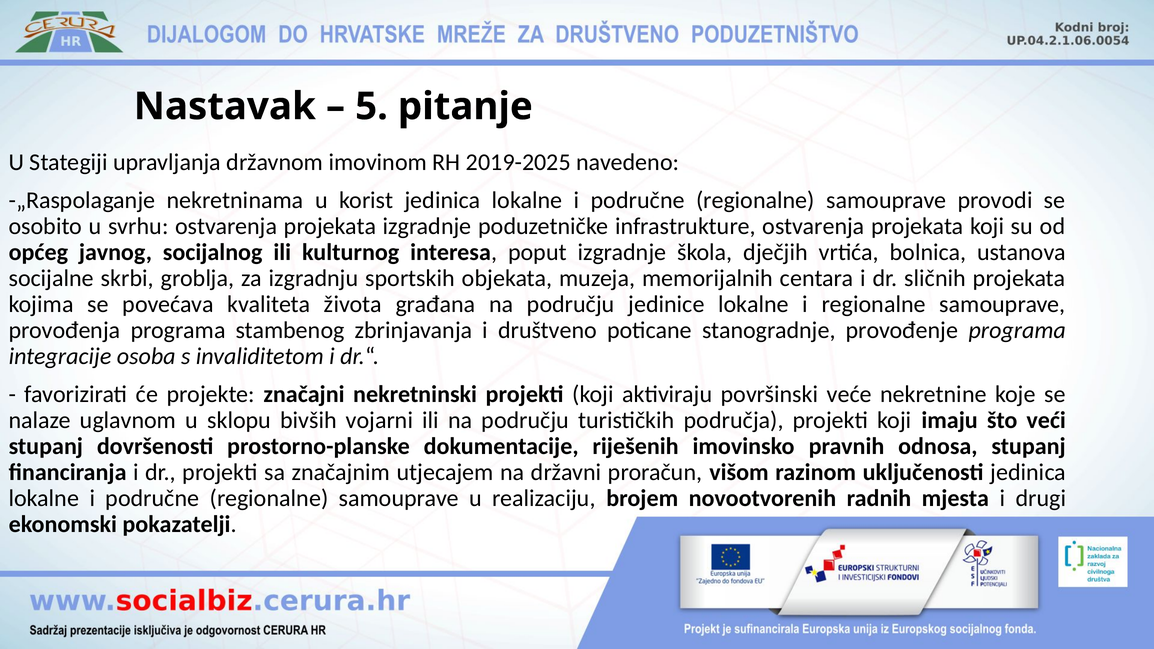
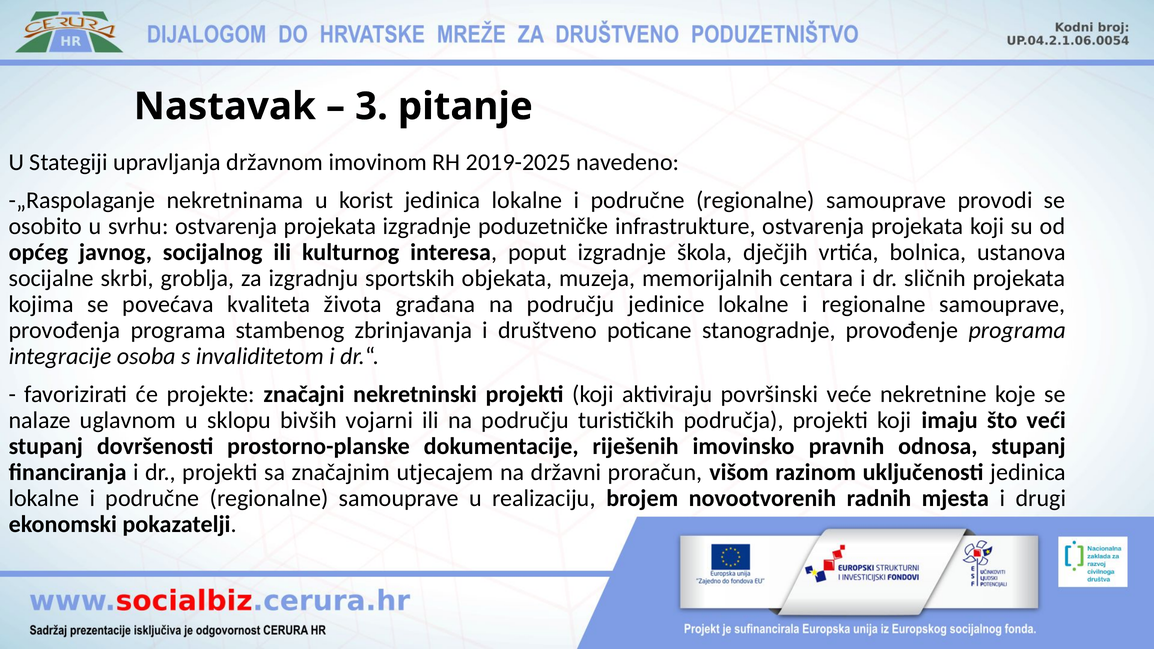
5: 5 -> 3
